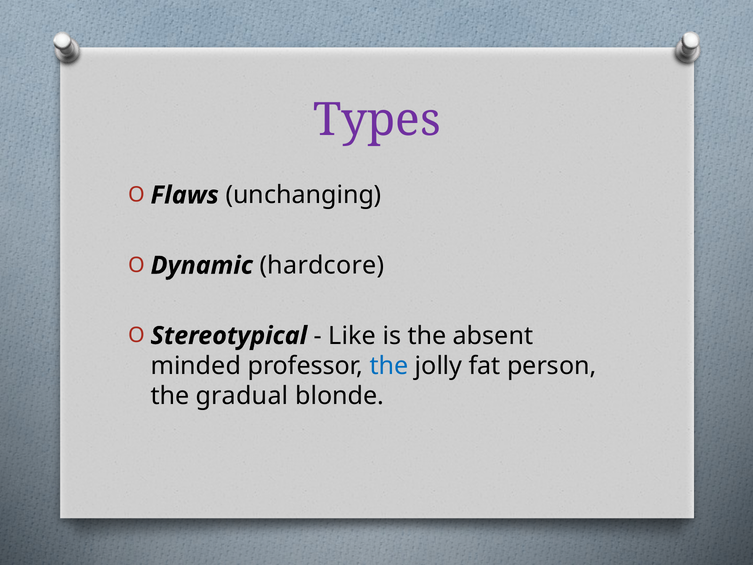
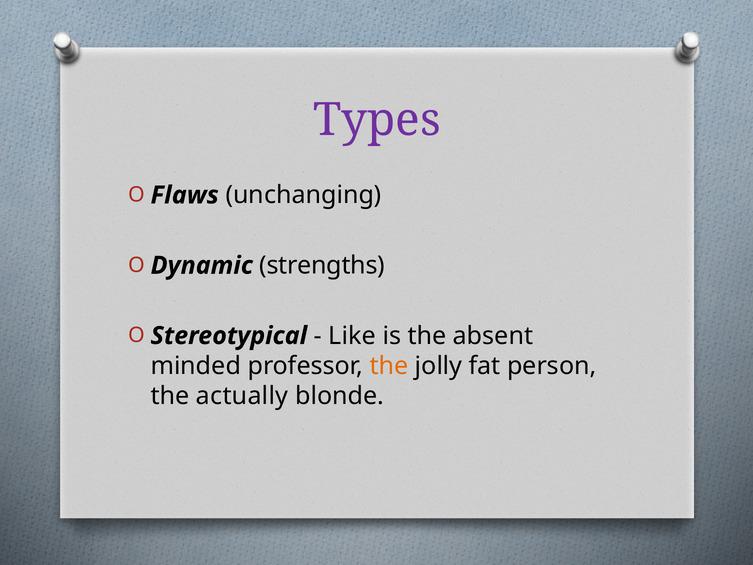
hardcore: hardcore -> strengths
the at (389, 366) colour: blue -> orange
gradual: gradual -> actually
